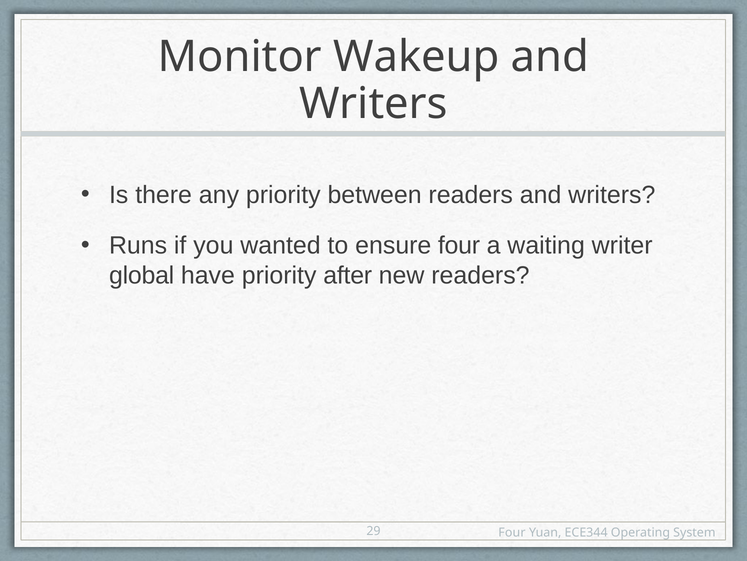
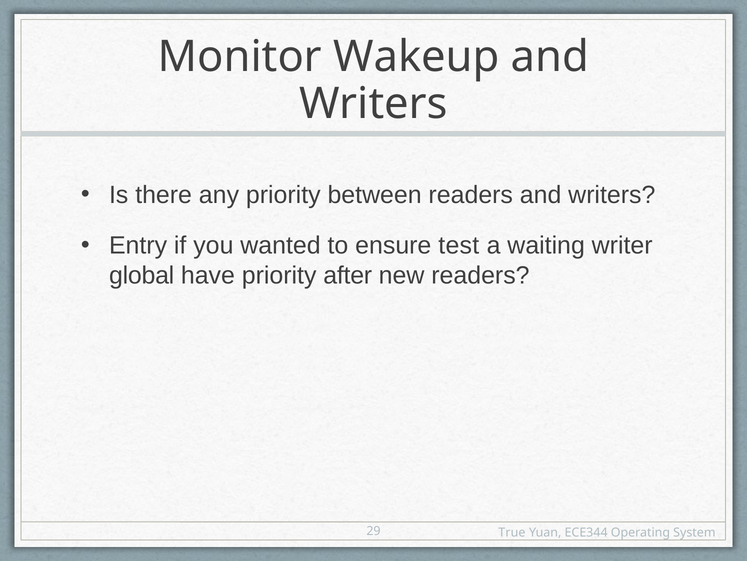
Runs: Runs -> Entry
ensure four: four -> test
Four at (512, 532): Four -> True
